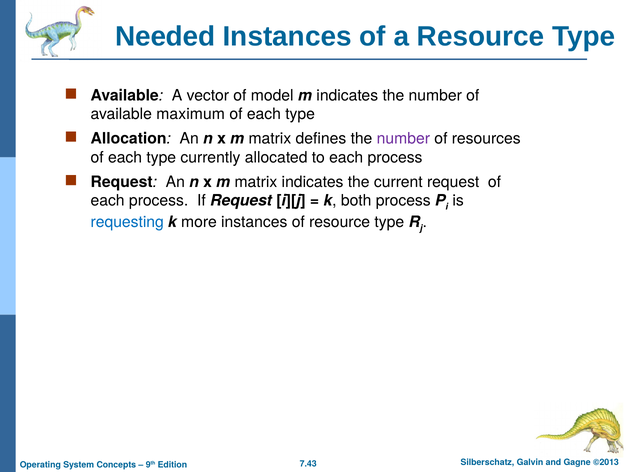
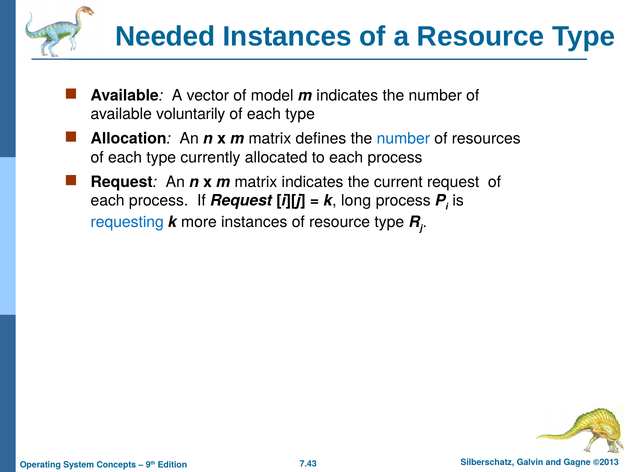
maximum: maximum -> voluntarily
number at (403, 139) colour: purple -> blue
both: both -> long
